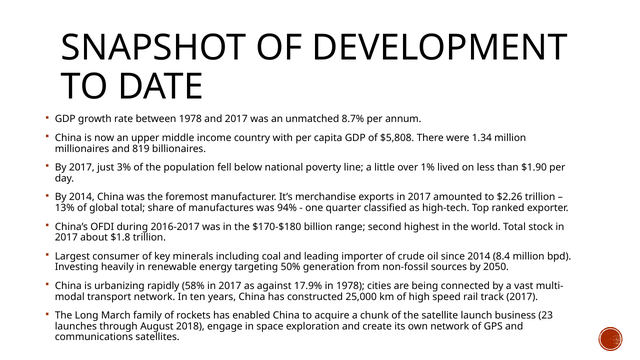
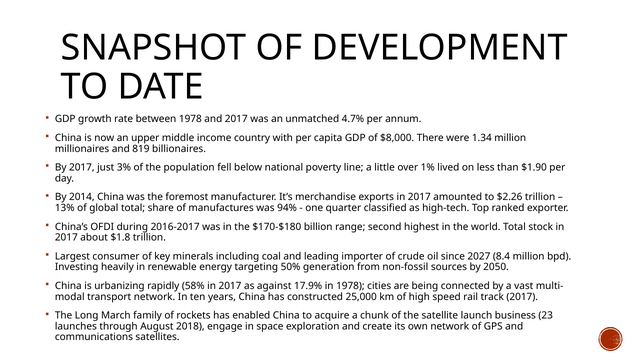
8.7%: 8.7% -> 4.7%
$5,808: $5,808 -> $8,000
since 2014: 2014 -> 2027
